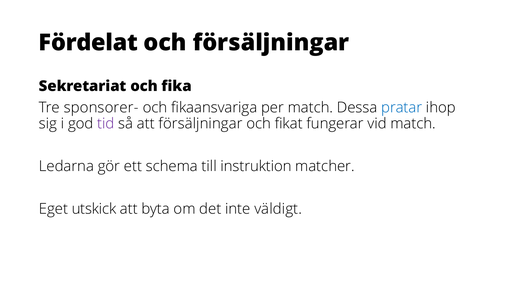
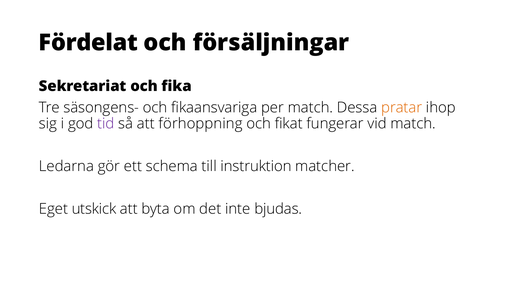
sponsorer-: sponsorer- -> säsongens-
pratar colour: blue -> orange
att försäljningar: försäljningar -> förhoppning
väldigt: väldigt -> bjudas
